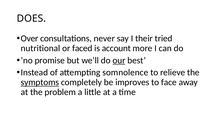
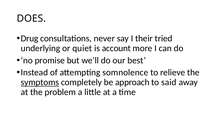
Over: Over -> Drug
nutritional: nutritional -> underlying
faced: faced -> quiet
our underline: present -> none
improves: improves -> approach
face: face -> said
